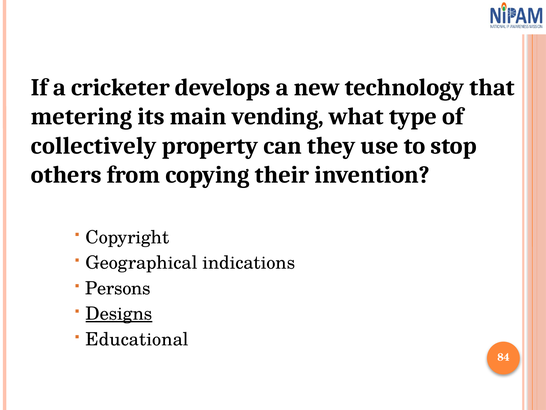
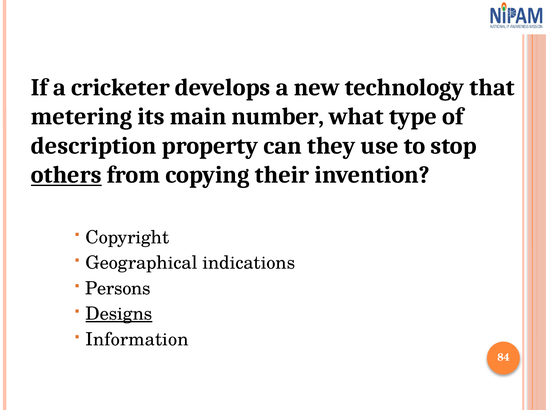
vending: vending -> number
collectively: collectively -> description
others underline: none -> present
Educational: Educational -> Information
